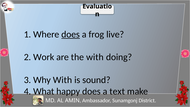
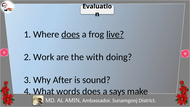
live underline: none -> present
Why With: With -> After
happy: happy -> words
text: text -> says
